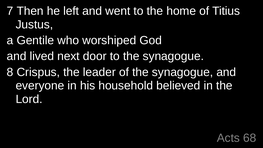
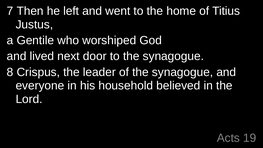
68: 68 -> 19
